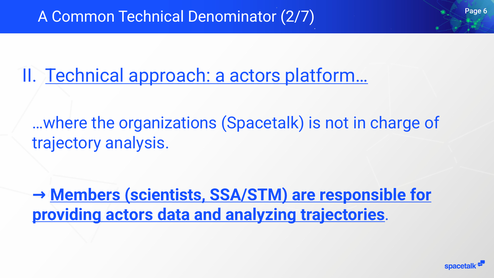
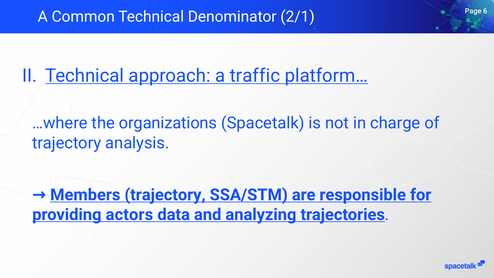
2/7: 2/7 -> 2/1
a actors: actors -> traffic
Members scientists: scientists -> trajectory
